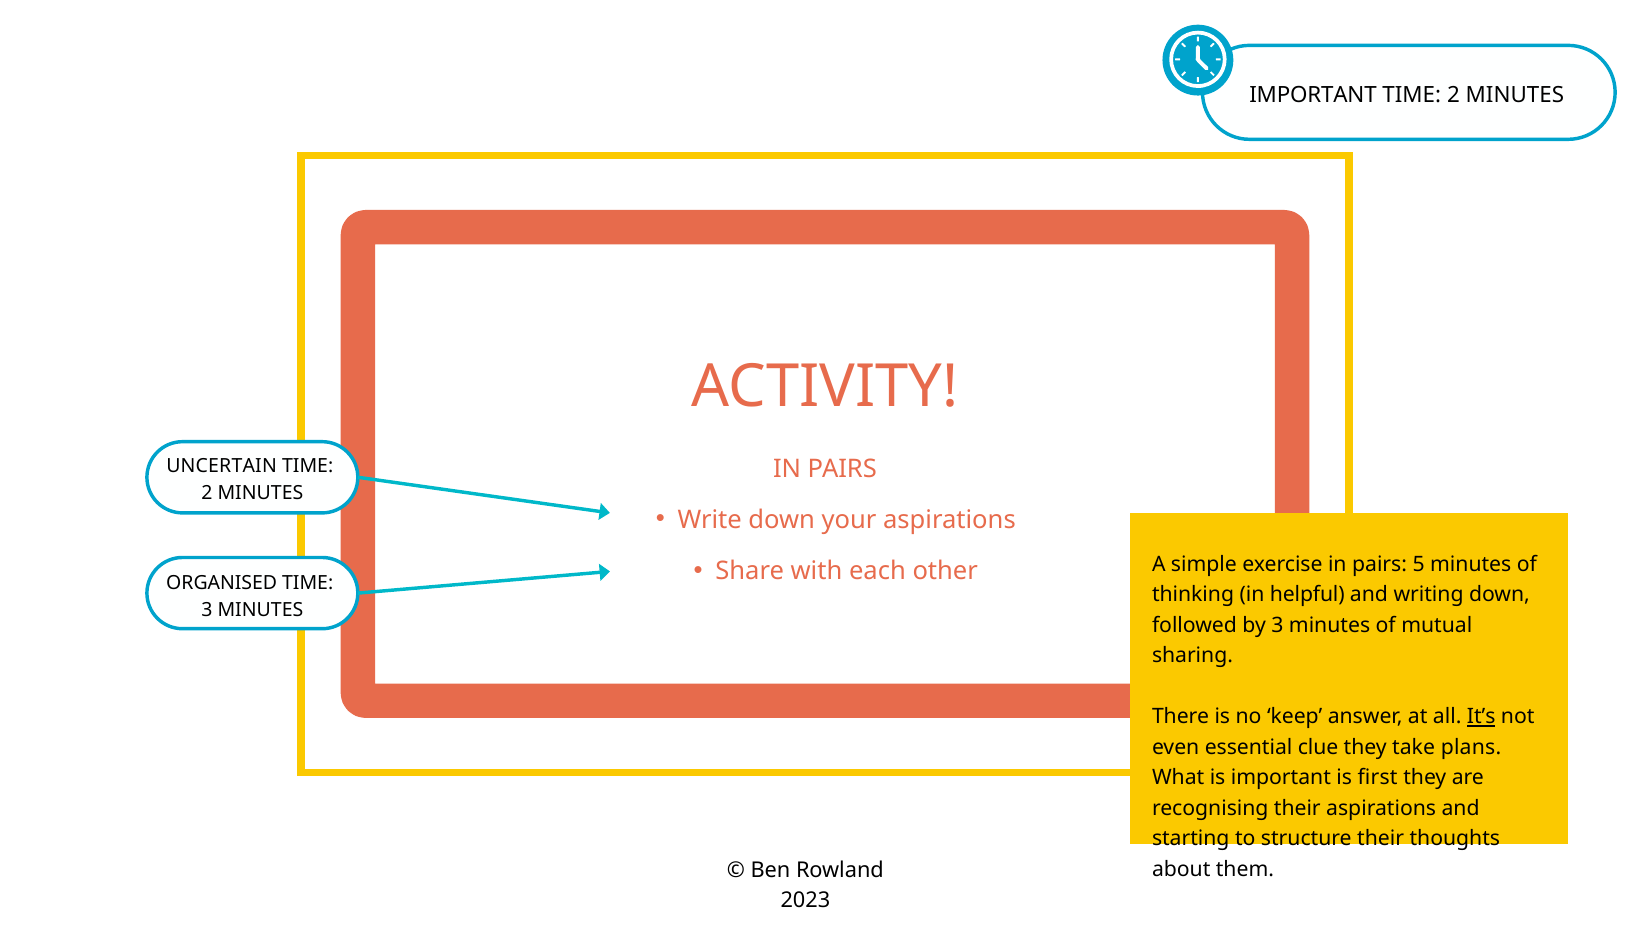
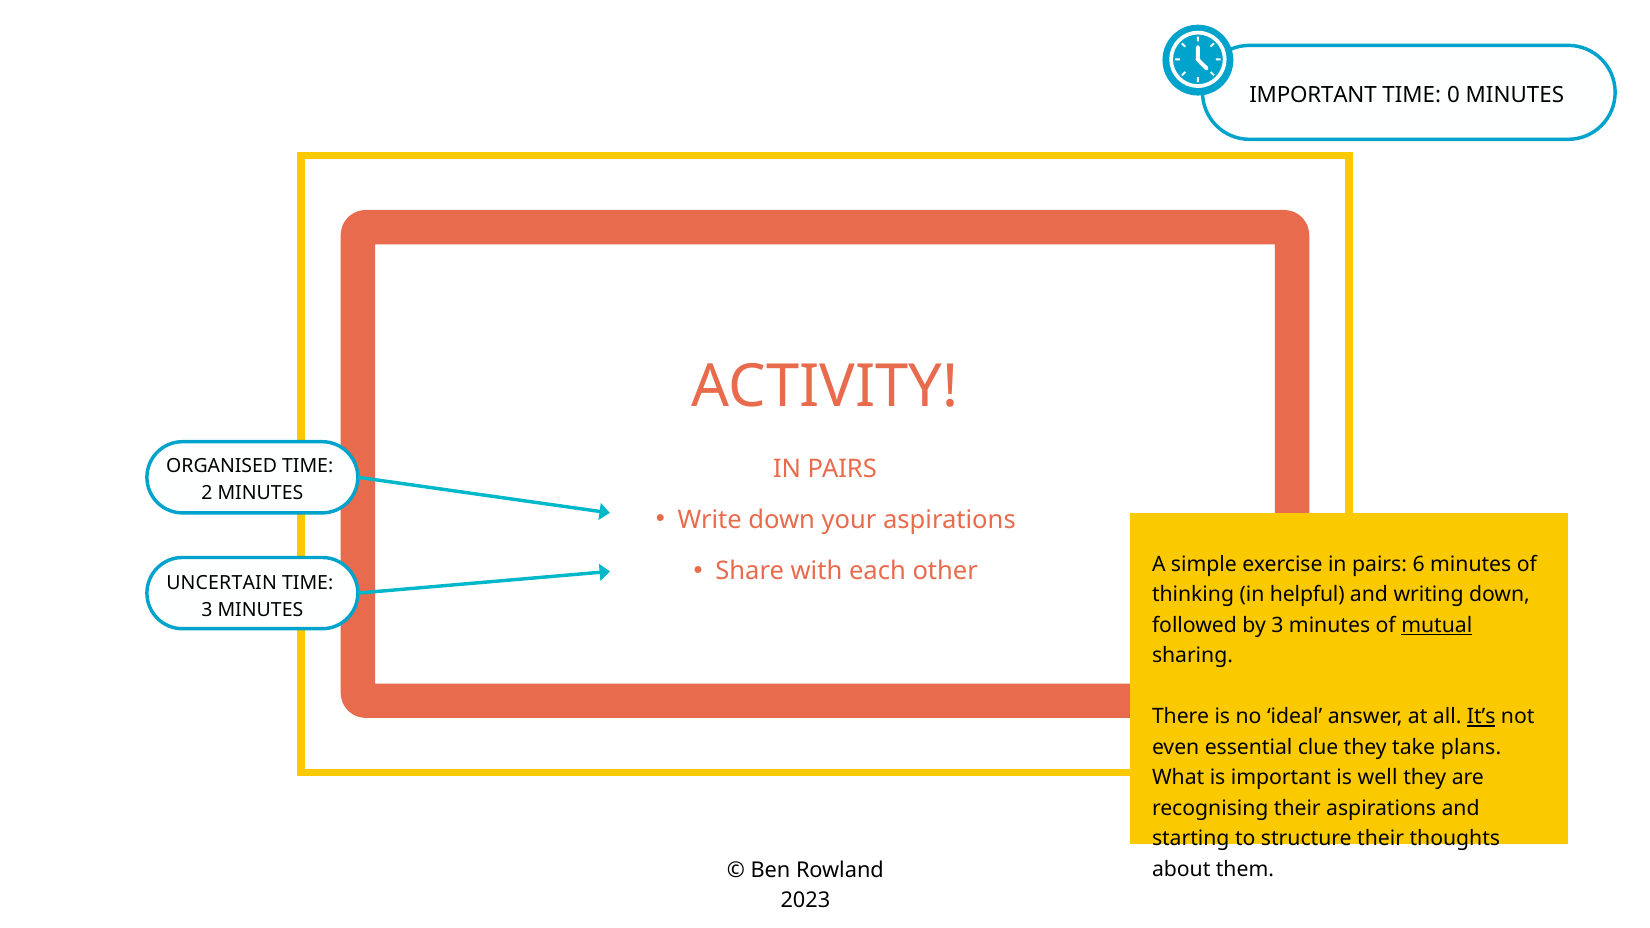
2 at (1453, 95): 2 -> 0
UNCERTAIN: UNCERTAIN -> ORGANISED
5: 5 -> 6
ORGANISED: ORGANISED -> UNCERTAIN
mutual underline: none -> present
keep: keep -> ideal
first: first -> well
